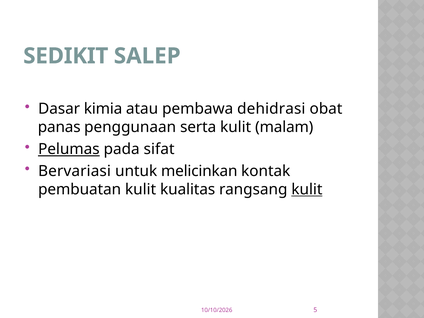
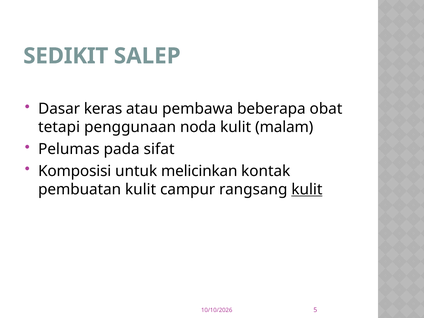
kimia: kimia -> keras
dehidrasi: dehidrasi -> beberapa
panas: panas -> tetapi
serta: serta -> noda
Pelumas underline: present -> none
Bervariasi: Bervariasi -> Komposisi
kualitas: kualitas -> campur
